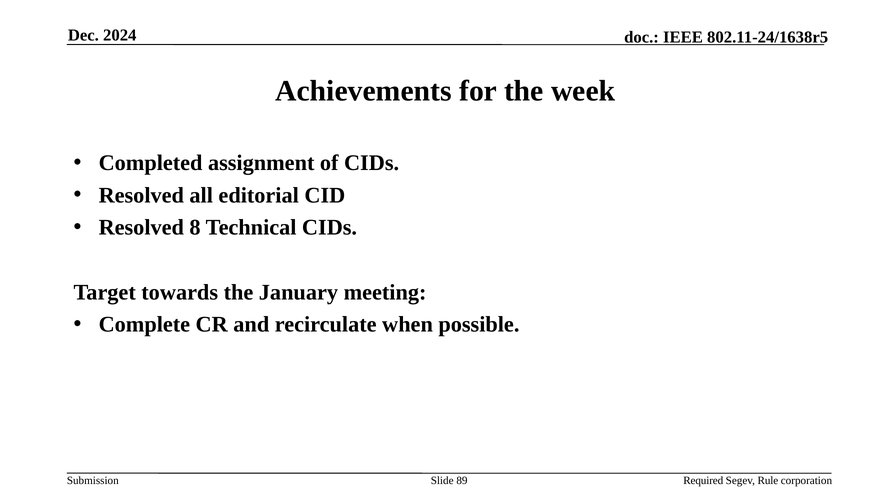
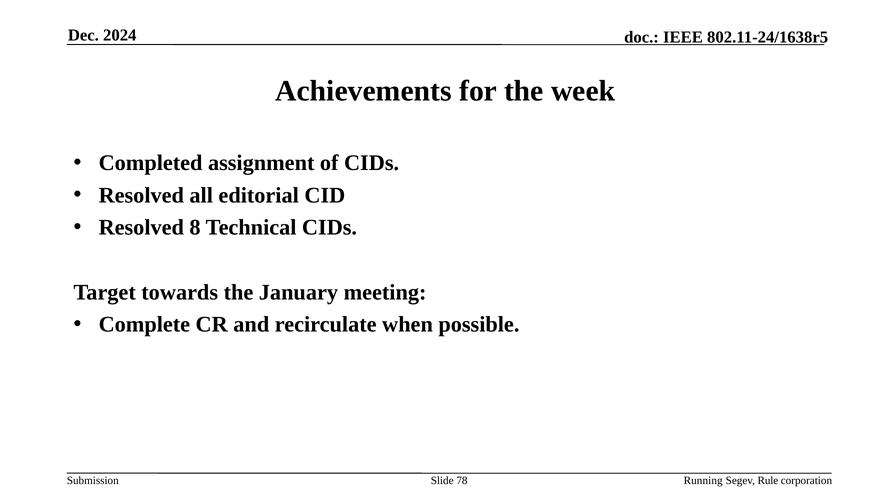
89: 89 -> 78
Required: Required -> Running
